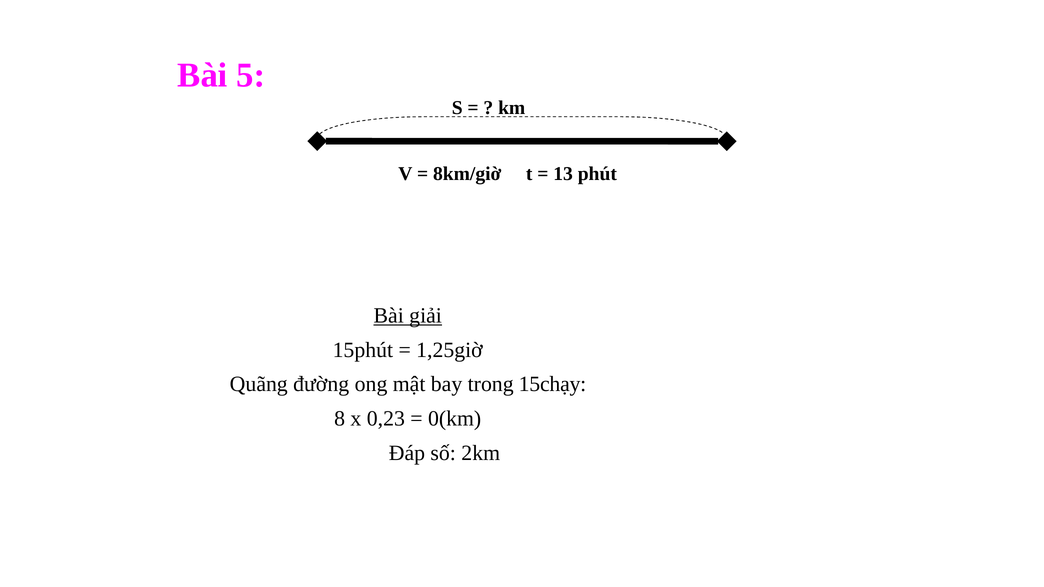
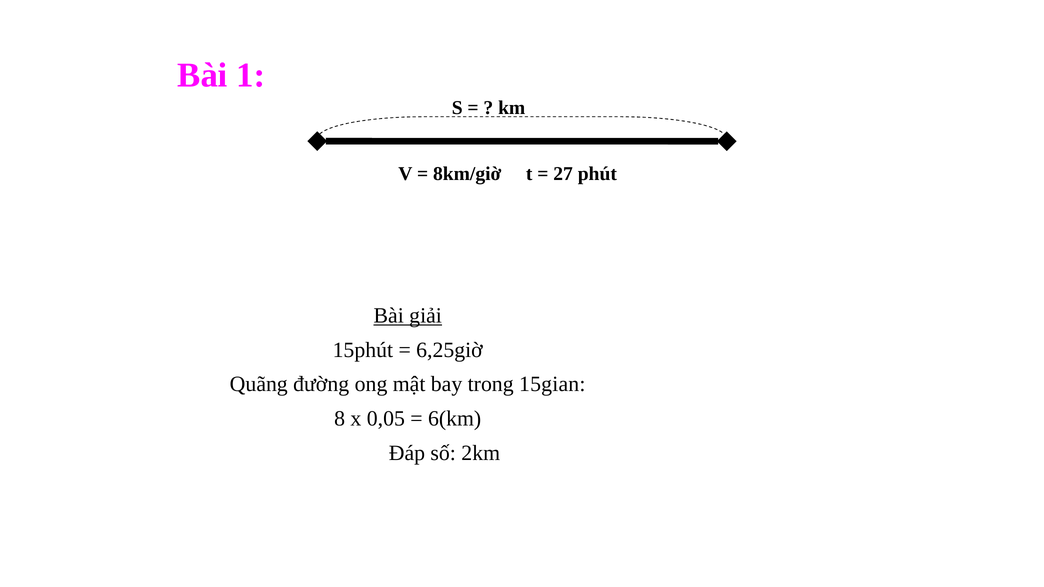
5: 5 -> 1
13: 13 -> 27
1,25giờ: 1,25giờ -> 6,25giờ
15chạy: 15chạy -> 15gian
0,23: 0,23 -> 0,05
0(km: 0(km -> 6(km
